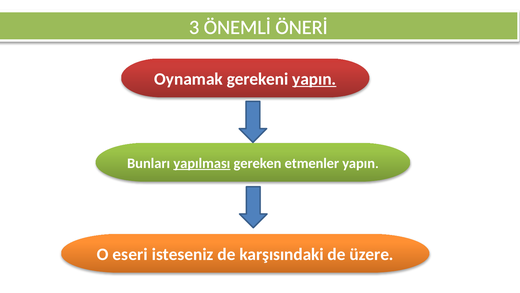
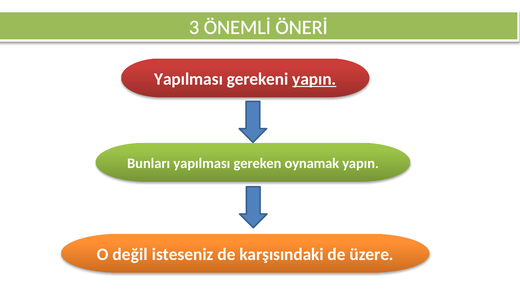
Oynamak at (189, 79): Oynamak -> Yapılması
yapılması at (202, 163) underline: present -> none
etmenler: etmenler -> oynamak
eseri: eseri -> değil
